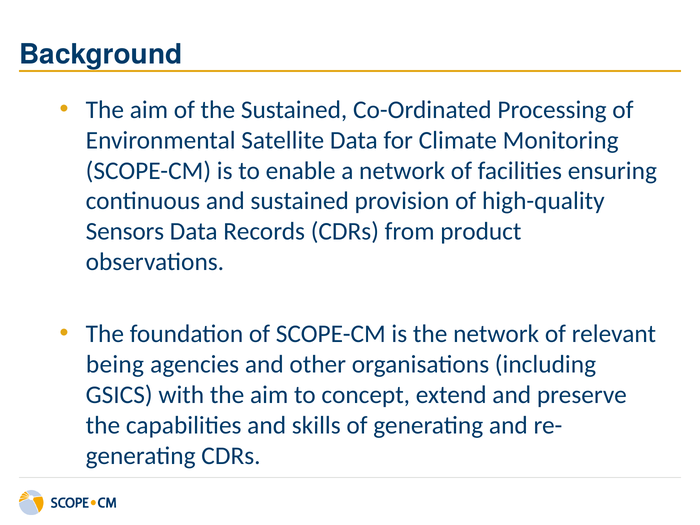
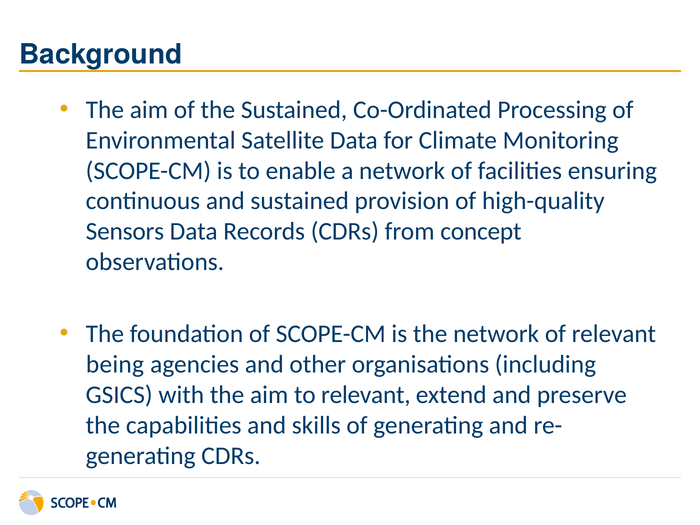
product: product -> concept
to concept: concept -> relevant
